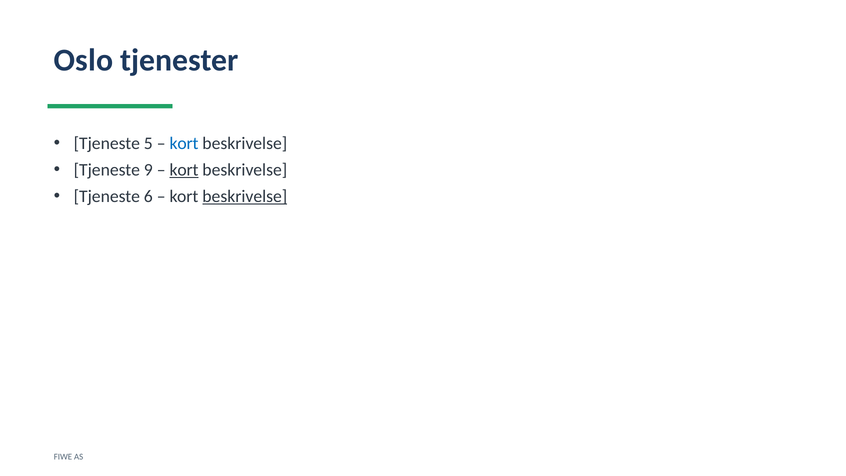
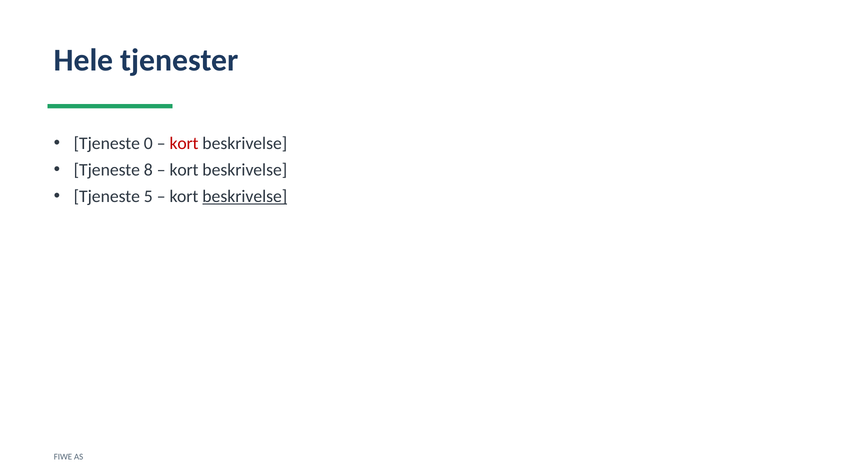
Oslo: Oslo -> Hele
5: 5 -> 0
kort at (184, 143) colour: blue -> red
9: 9 -> 8
kort at (184, 170) underline: present -> none
6: 6 -> 5
